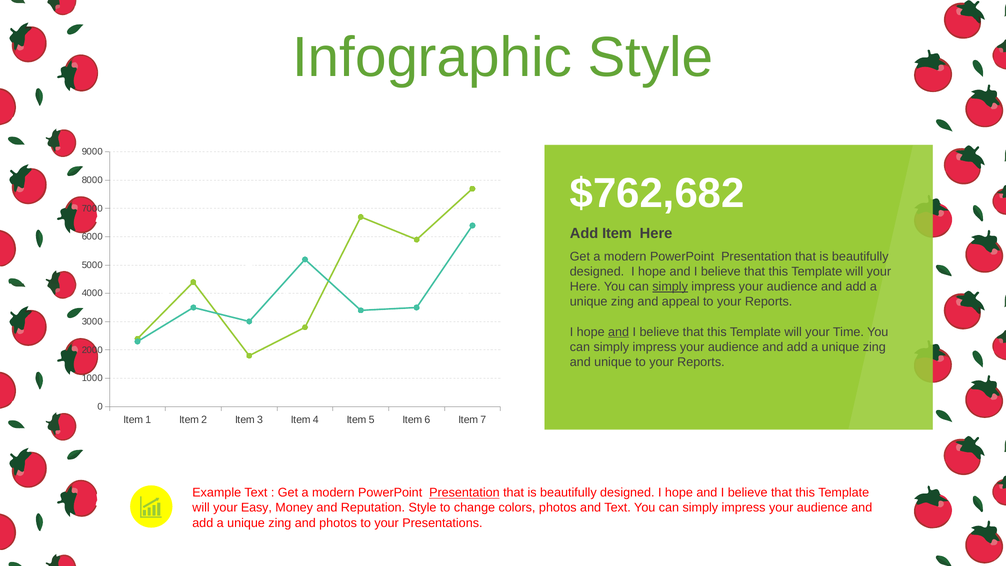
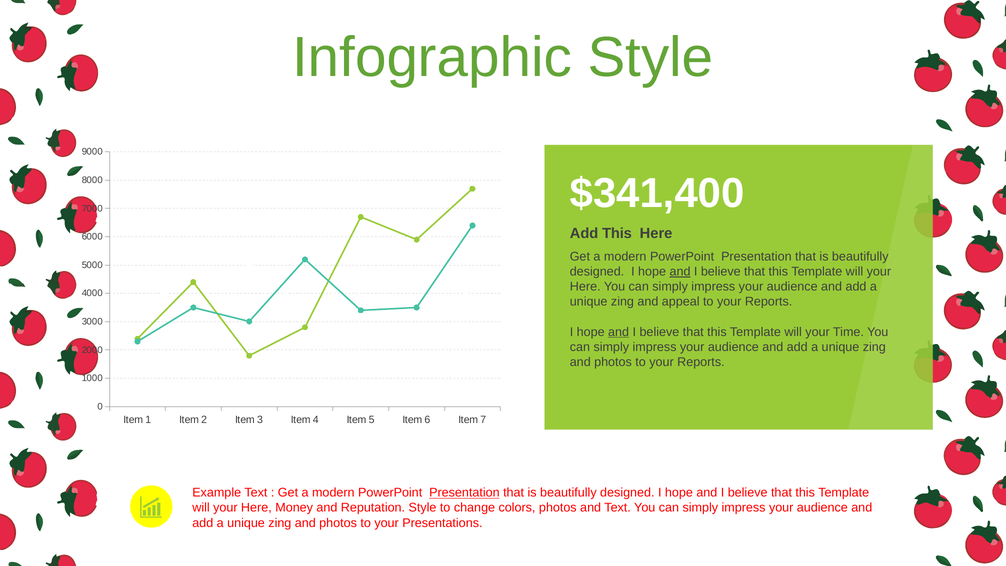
$762,682: $762,682 -> $341,400
Add Item: Item -> This
and at (680, 271) underline: none -> present
simply at (670, 287) underline: present -> none
unique at (613, 362): unique -> photos
Easy at (256, 508): Easy -> Here
